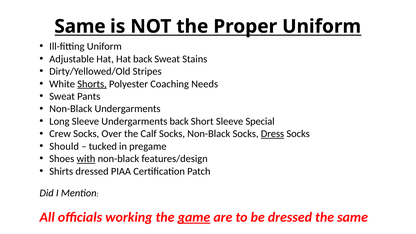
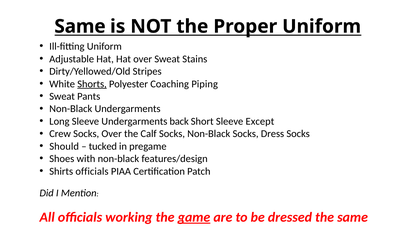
Hat back: back -> over
Needs: Needs -> Piping
Special: Special -> Except
Dress underline: present -> none
with underline: present -> none
Shirts dressed: dressed -> officials
